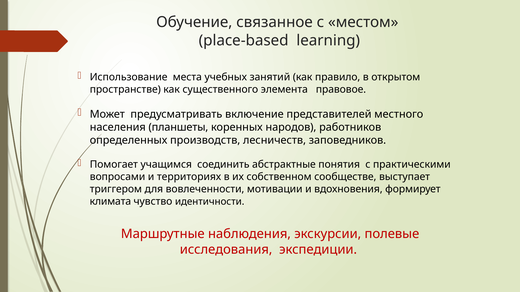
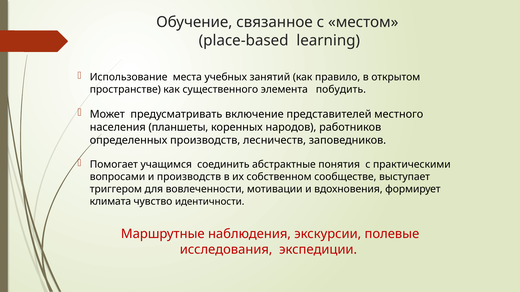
правовое: правовое -> побудить
и территориях: территориях -> производств
